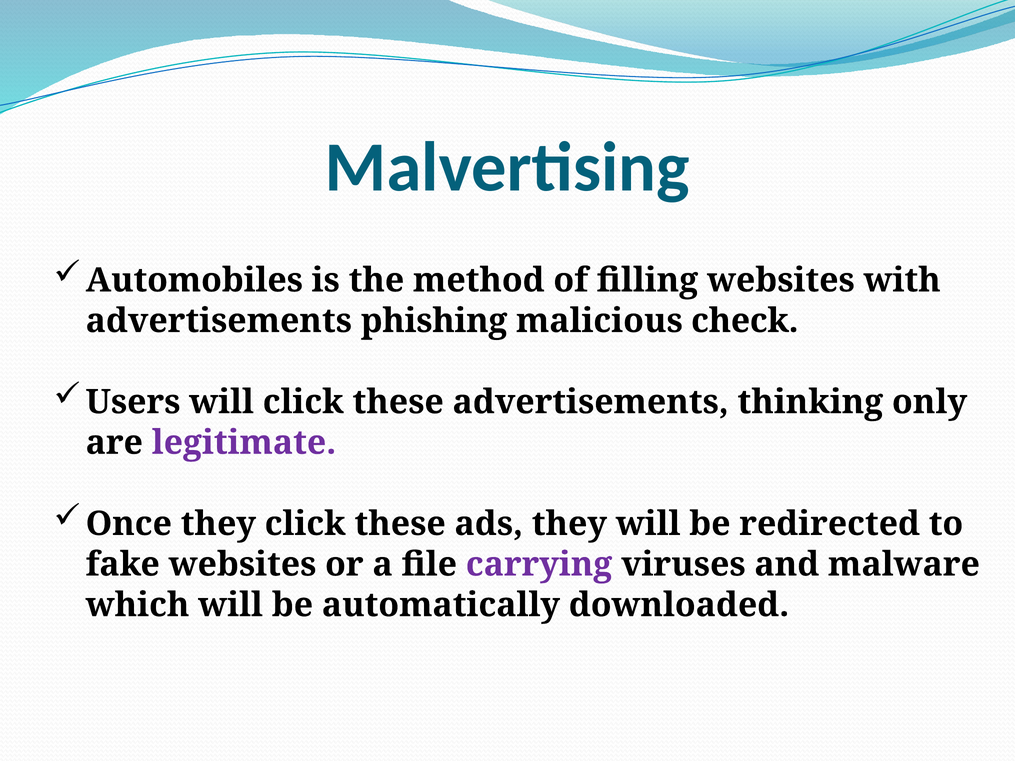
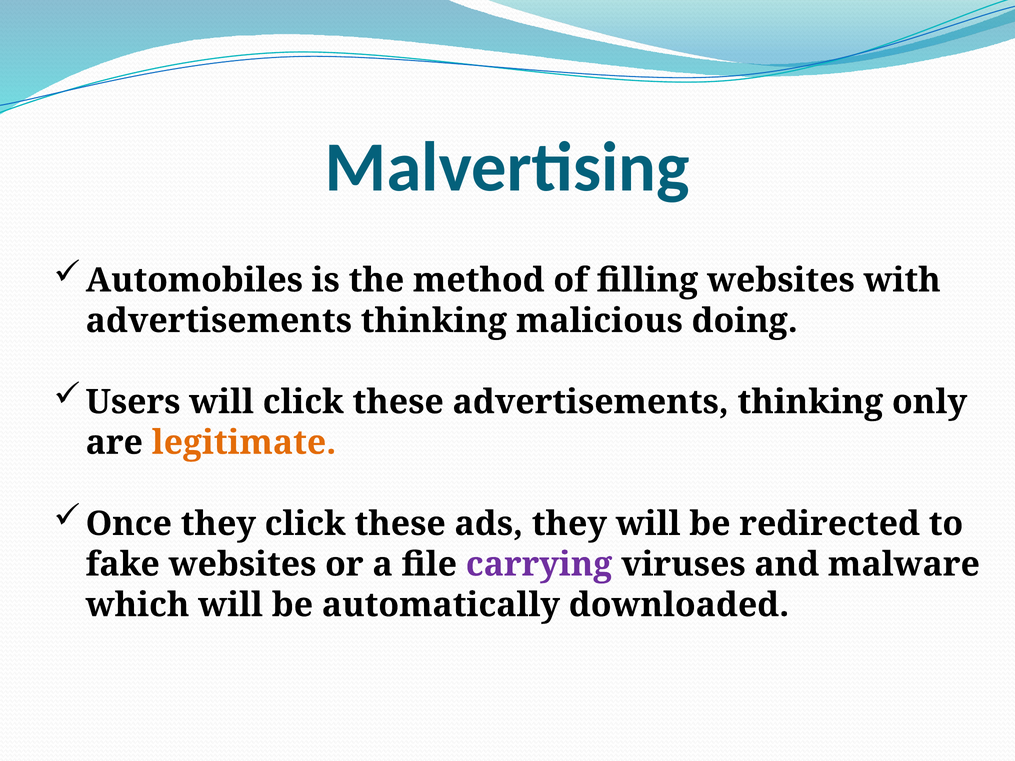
phishing at (434, 321): phishing -> thinking
check: check -> doing
legitimate colour: purple -> orange
